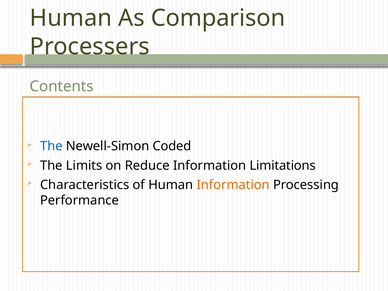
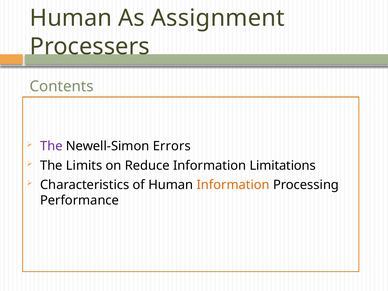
Comparison: Comparison -> Assignment
The at (51, 146) colour: blue -> purple
Coded: Coded -> Errors
